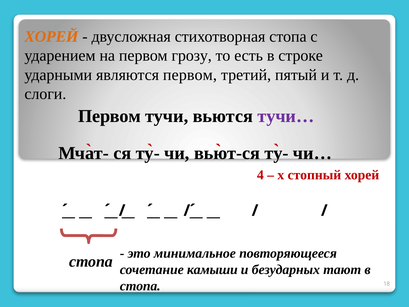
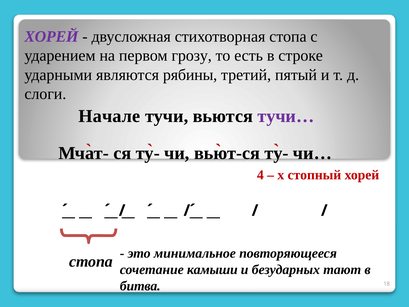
ХОРЕЙ at (51, 37) colour: orange -> purple
являются первом: первом -> рябины
Первом at (110, 116): Первом -> Начале
стопа at (140, 286): стопа -> битва
